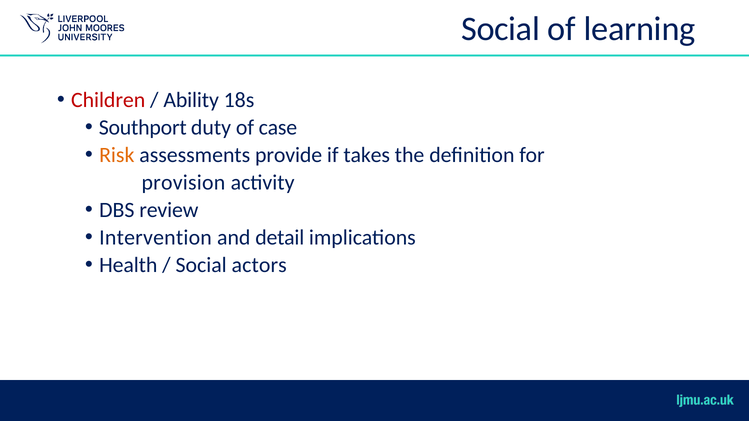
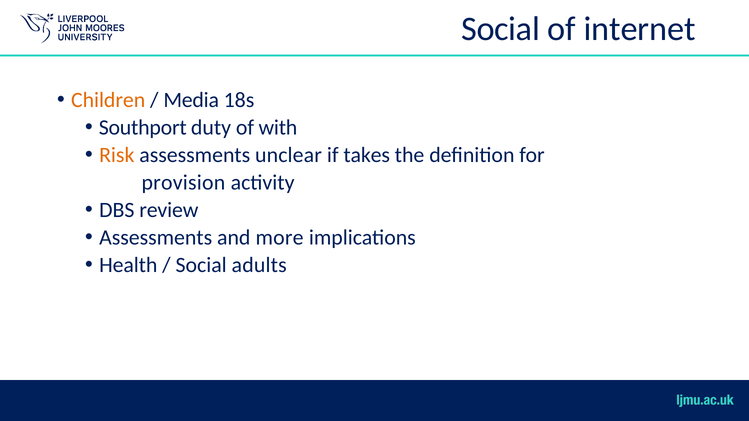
learning: learning -> internet
Children colour: red -> orange
Ability: Ability -> Media
case: case -> with
provide: provide -> unclear
Intervention at (156, 238): Intervention -> Assessments
detail: detail -> more
actors: actors -> adults
